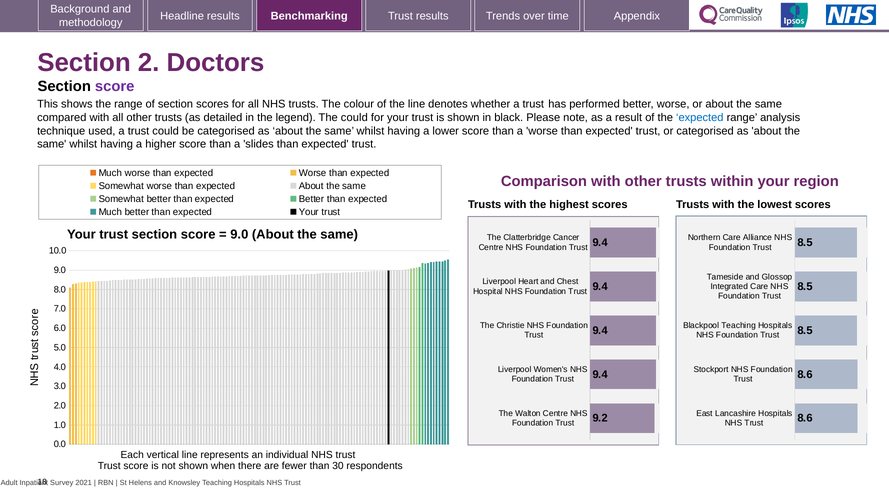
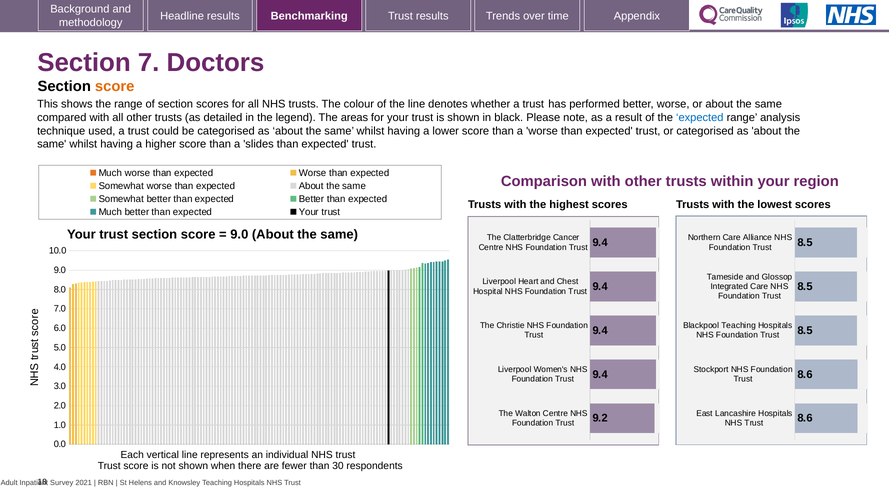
2: 2 -> 7
score at (115, 86) colour: purple -> orange
The could: could -> areas
